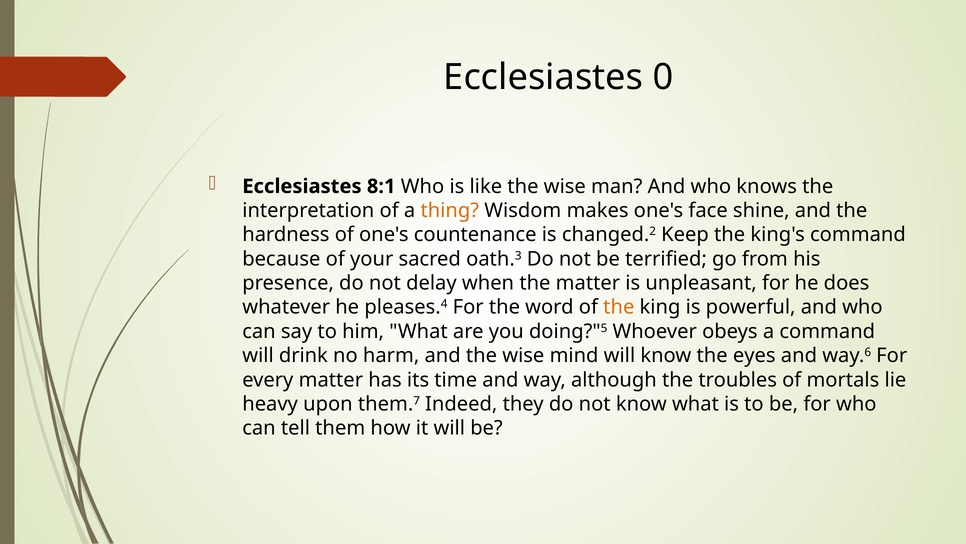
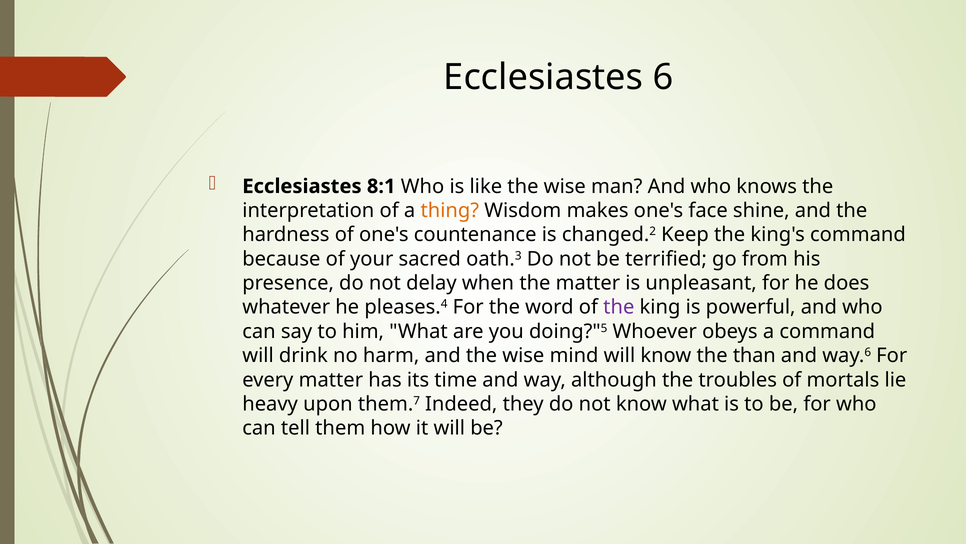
0: 0 -> 6
the at (619, 307) colour: orange -> purple
eyes: eyes -> than
